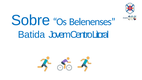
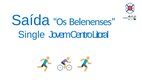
Sobre: Sobre -> Saída
Batida: Batida -> Single
